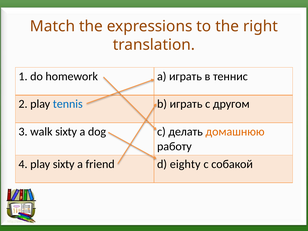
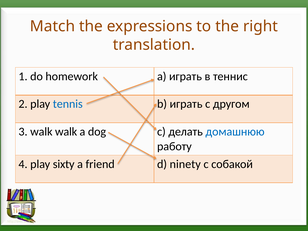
walk sixty: sixty -> walk
домашнюю colour: orange -> blue
eighty: eighty -> ninety
